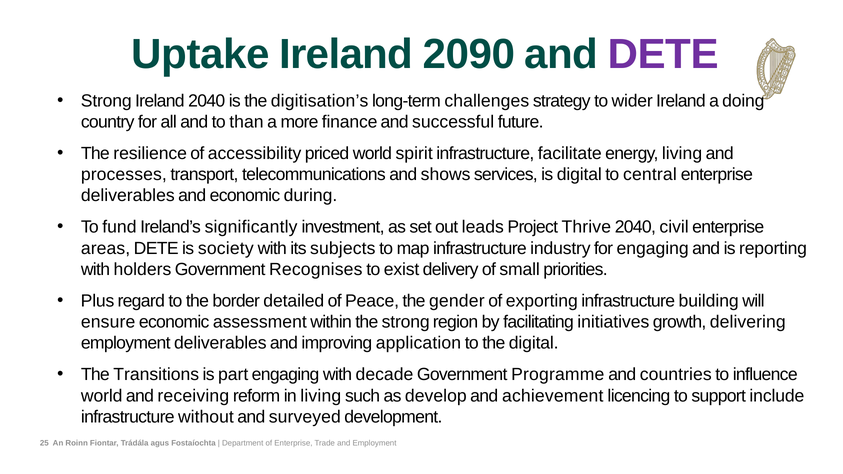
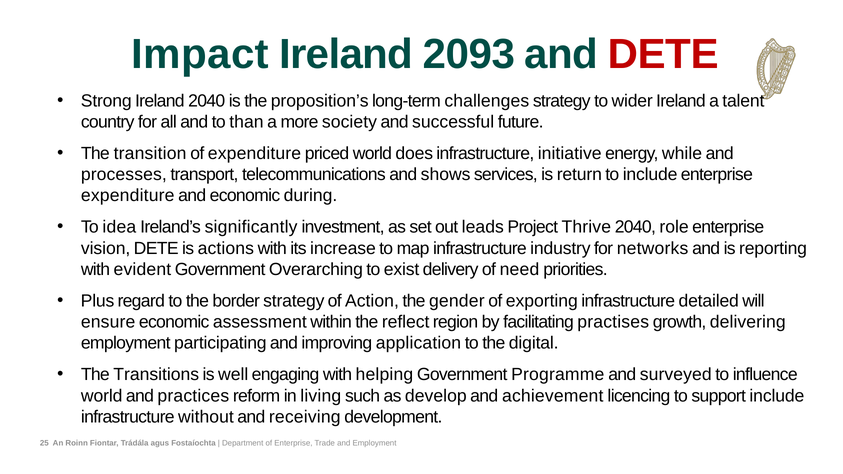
Uptake: Uptake -> Impact
2090: 2090 -> 2093
DETE at (663, 54) colour: purple -> red
digitisation’s: digitisation’s -> proposition’s
doing: doing -> talent
finance: finance -> society
resilience: resilience -> transition
of accessibility: accessibility -> expenditure
spirit: spirit -> does
facilitate: facilitate -> initiative
energy living: living -> while
is digital: digital -> return
to central: central -> include
deliverables at (128, 196): deliverables -> expenditure
fund: fund -> idea
civil: civil -> role
areas: areas -> vision
society: society -> actions
subjects: subjects -> increase
for engaging: engaging -> networks
holders: holders -> evident
Recognises: Recognises -> Overarching
small: small -> need
border detailed: detailed -> strategy
Peace: Peace -> Action
building: building -> detailed
the strong: strong -> reflect
initiatives: initiatives -> practises
employment deliverables: deliverables -> participating
part: part -> well
decade: decade -> helping
countries: countries -> surveyed
receiving: receiving -> practices
surveyed: surveyed -> receiving
